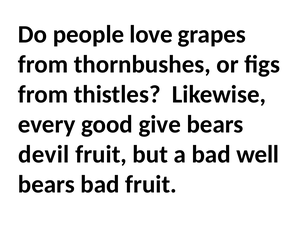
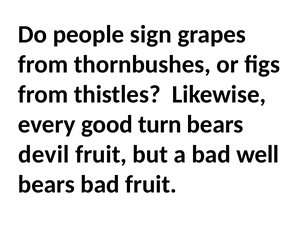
love: love -> sign
give: give -> turn
